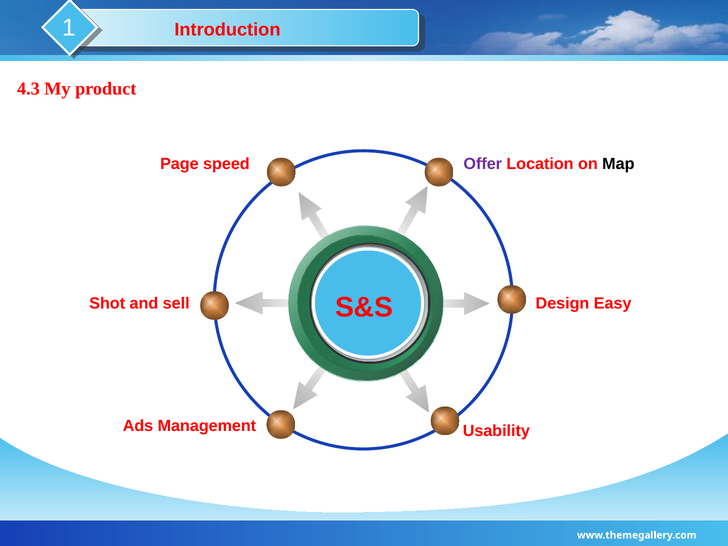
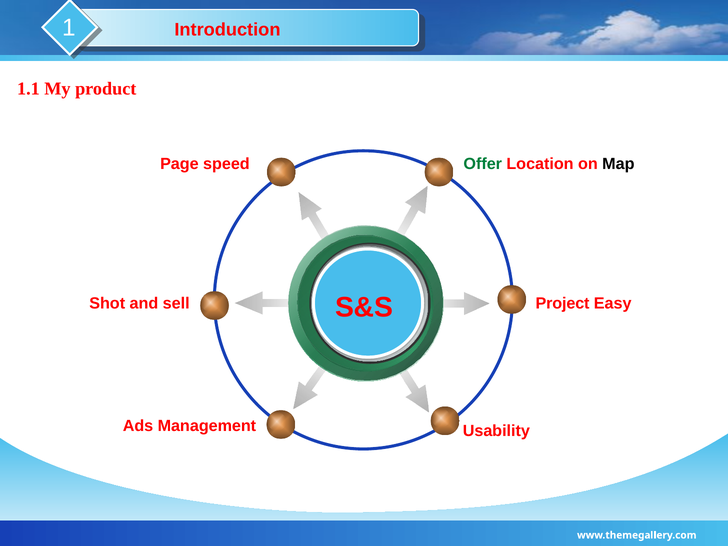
4.3: 4.3 -> 1.1
Offer colour: purple -> green
Design: Design -> Project
